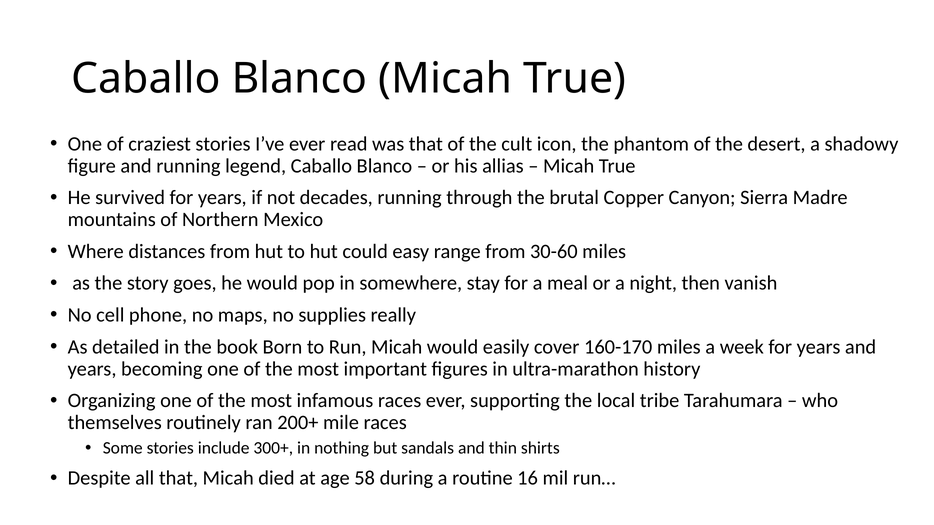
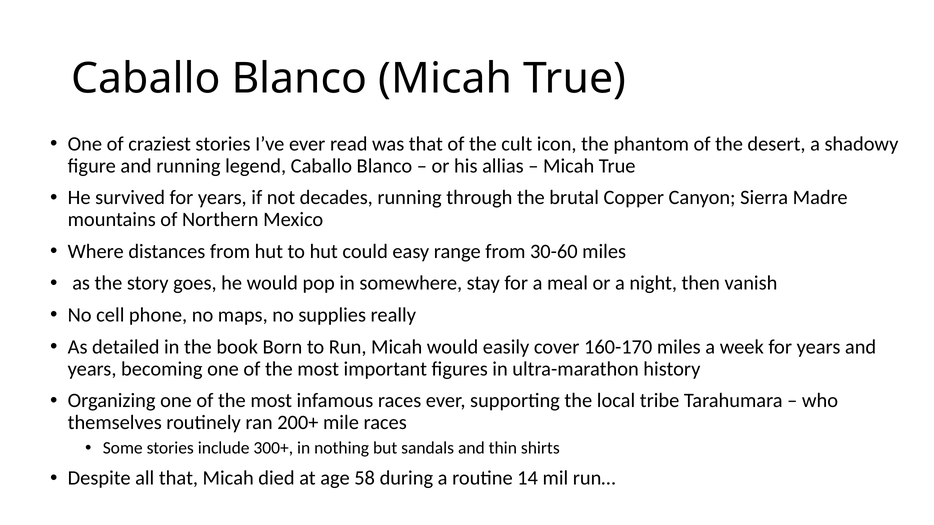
16: 16 -> 14
